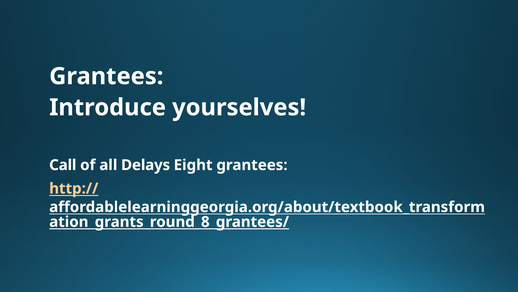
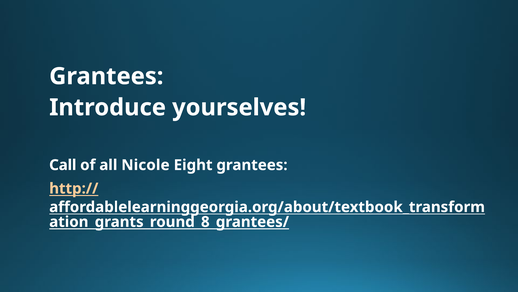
Delays: Delays -> Nicole
